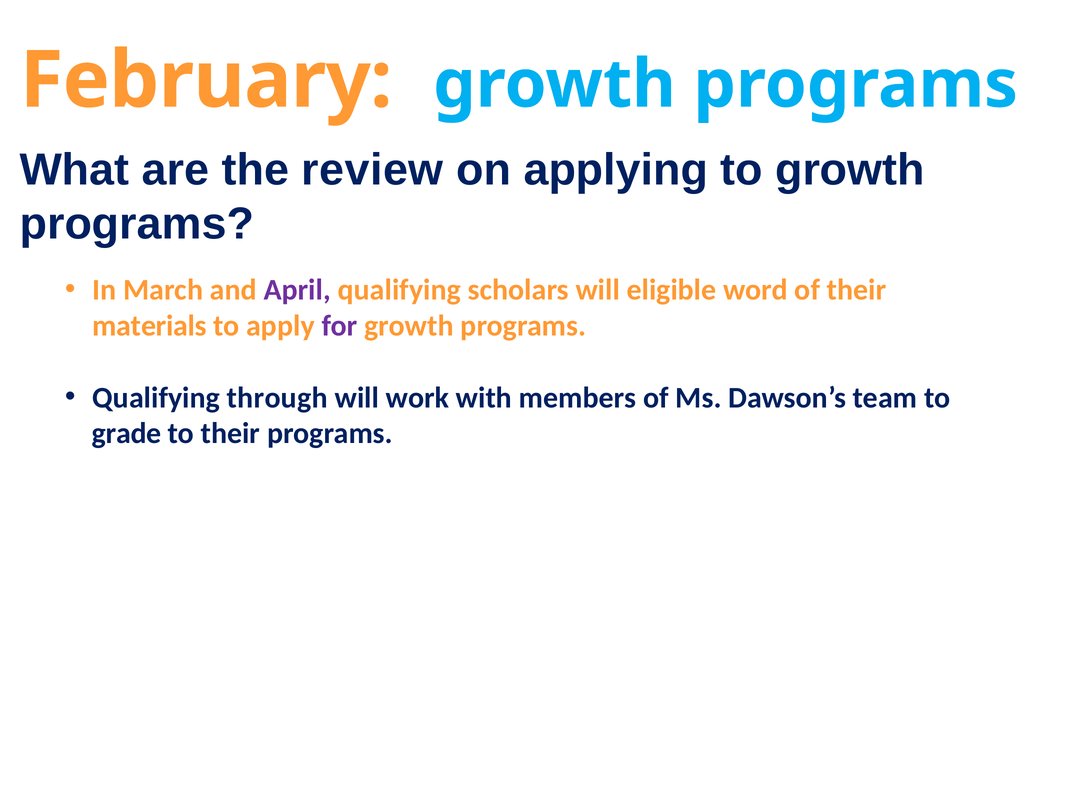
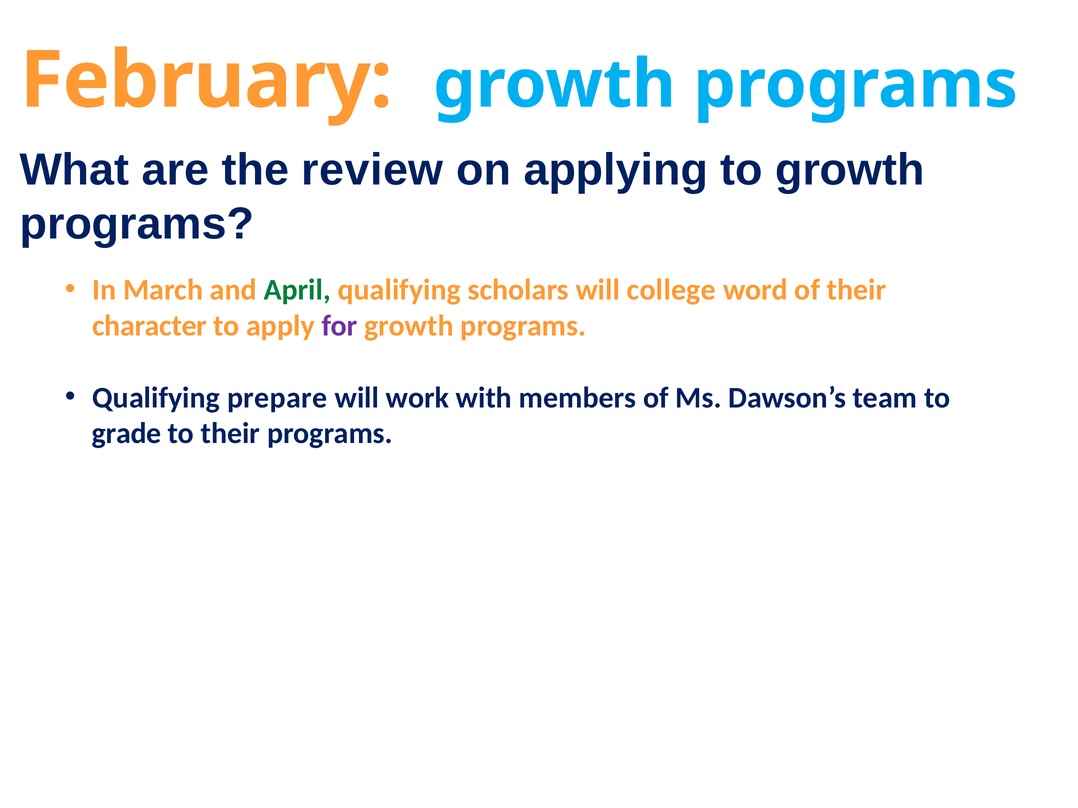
April colour: purple -> green
eligible: eligible -> college
materials: materials -> character
through: through -> prepare
